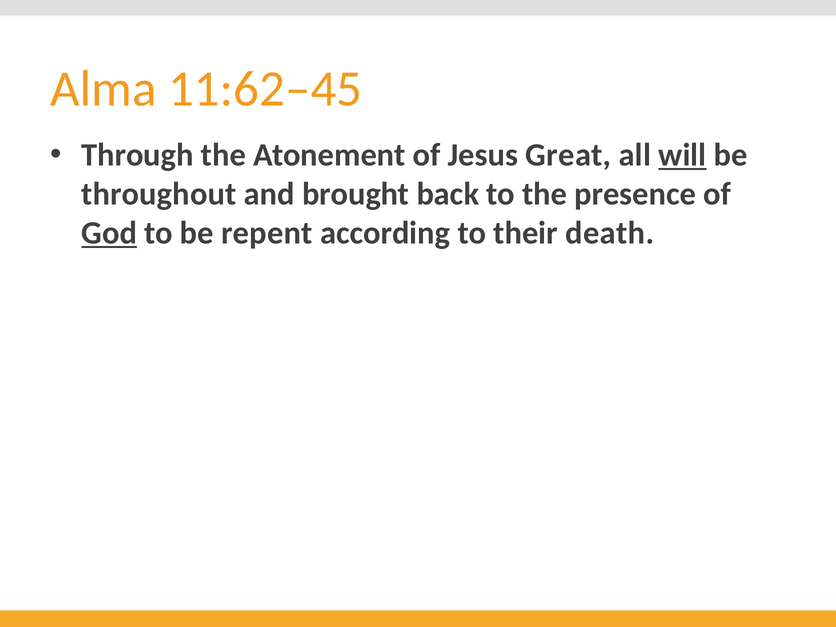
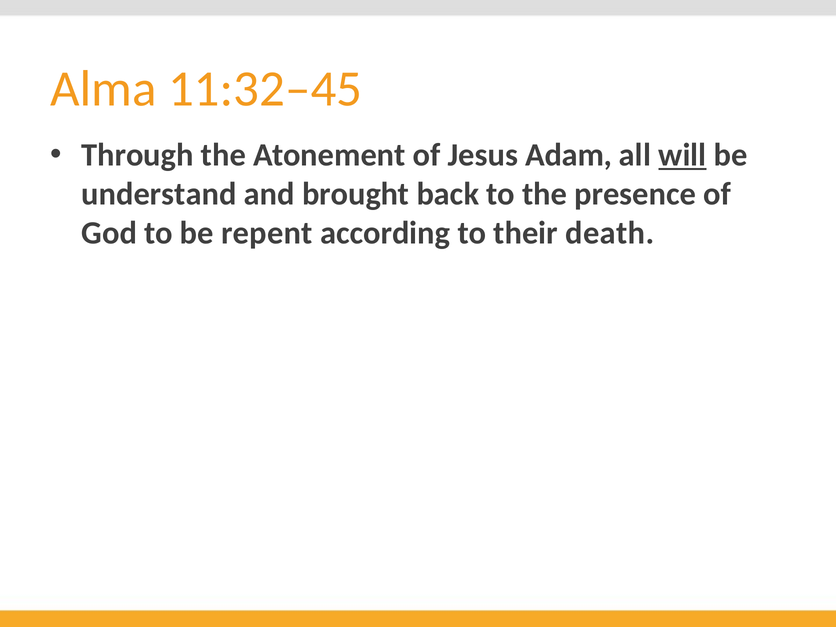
11:62–45: 11:62–45 -> 11:32–45
Great: Great -> Adam
throughout: throughout -> understand
God underline: present -> none
